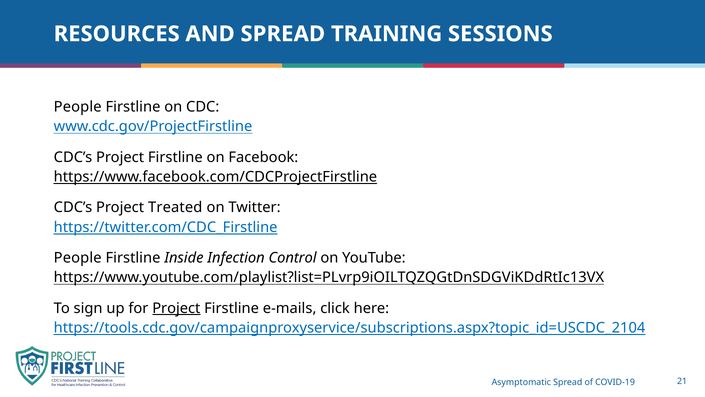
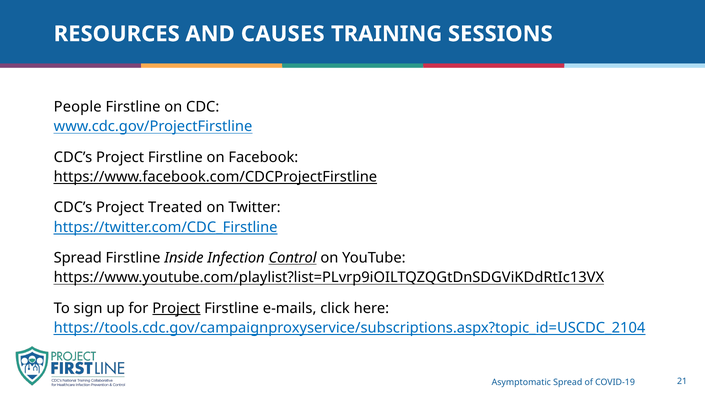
AND SPREAD: SPREAD -> CAUSES
People at (78, 258): People -> Spread
Control underline: none -> present
